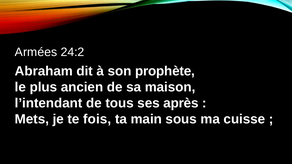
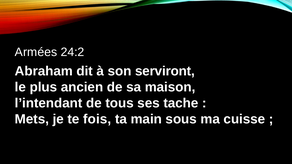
prophète: prophète -> serviront
après: après -> tache
